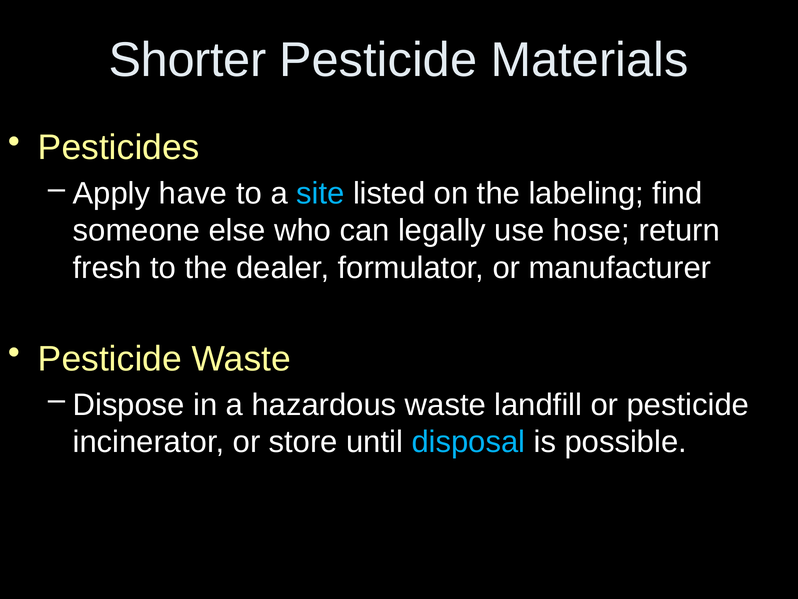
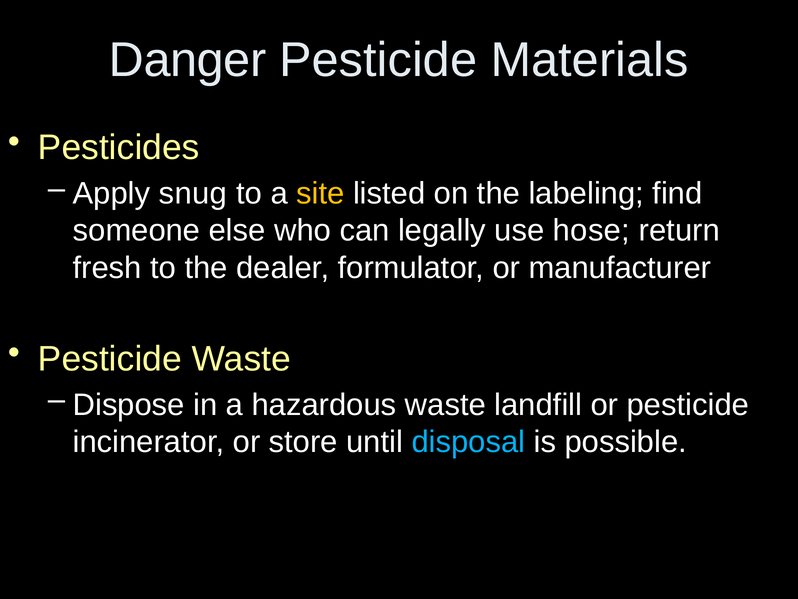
Shorter: Shorter -> Danger
have: have -> snug
site colour: light blue -> yellow
